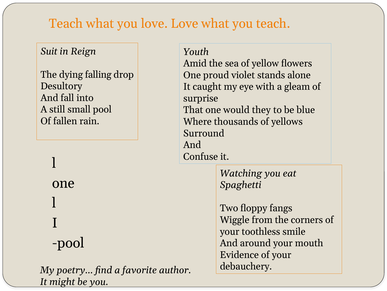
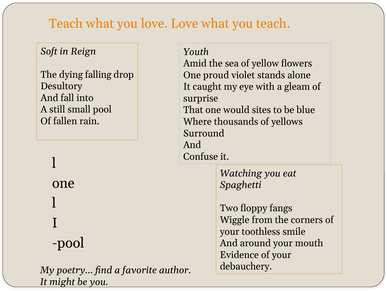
Suit: Suit -> Soft
they: they -> sites
